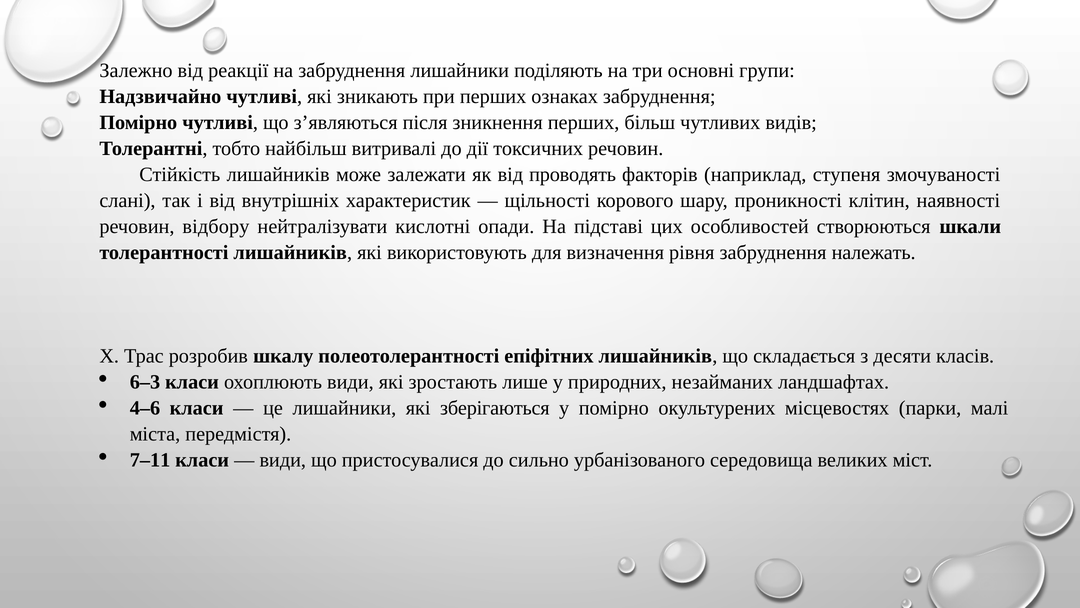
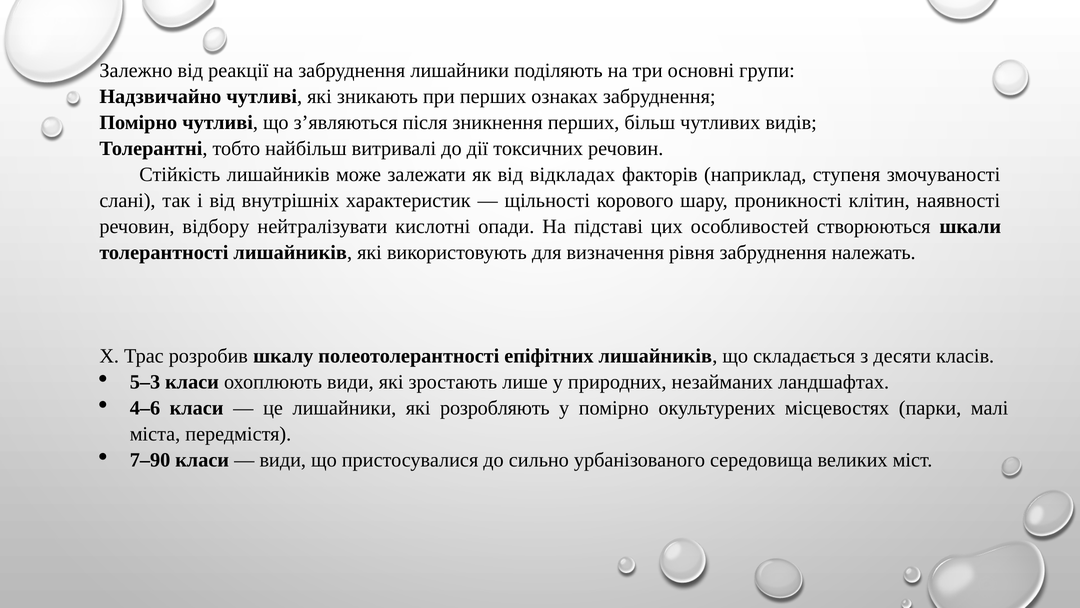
проводять: проводять -> відкладах
6–3: 6–3 -> 5–3
зберігаються: зберігаються -> розробляють
7–11: 7–11 -> 7–90
